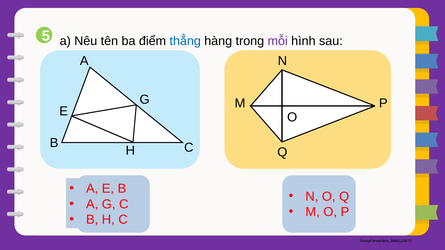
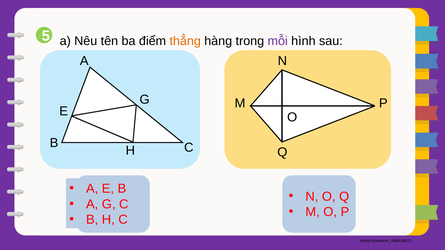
thẳng colour: blue -> orange
